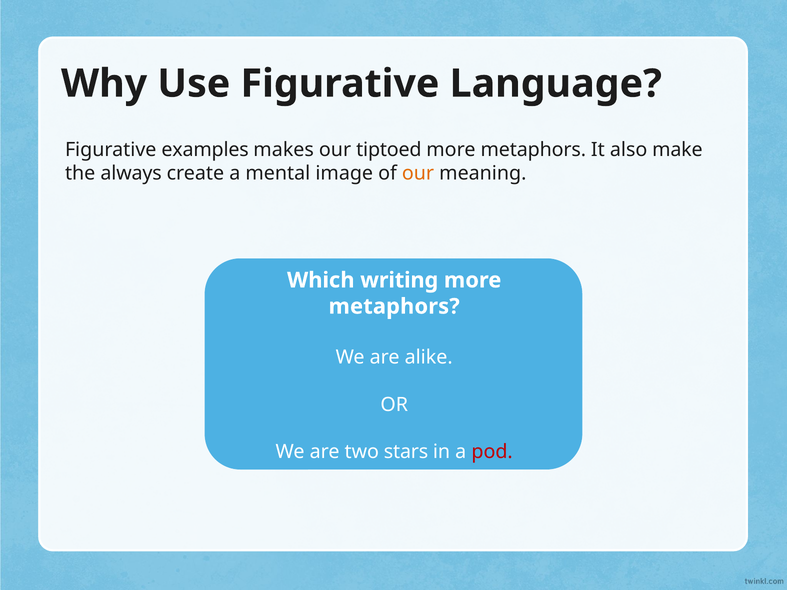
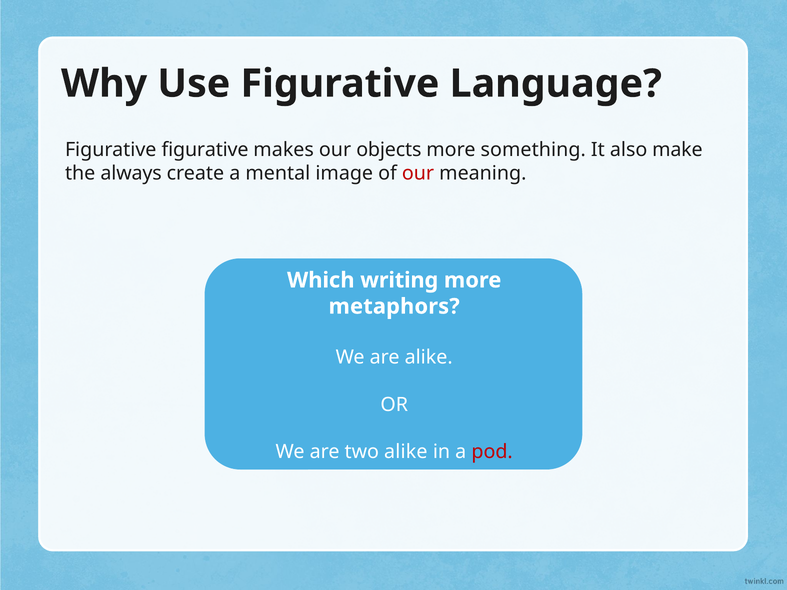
Figurative examples: examples -> figurative
tiptoed: tiptoed -> objects
metaphors at (533, 150): metaphors -> something
our at (418, 173) colour: orange -> red
two stars: stars -> alike
